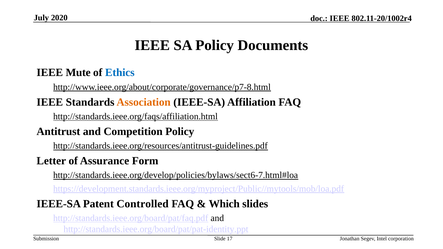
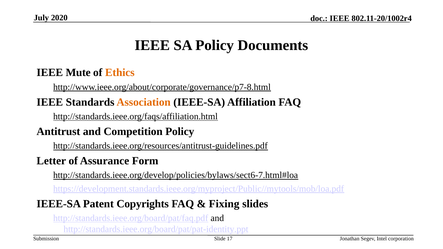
Ethics colour: blue -> orange
Controlled: Controlled -> Copyrights
Which: Which -> Fixing
